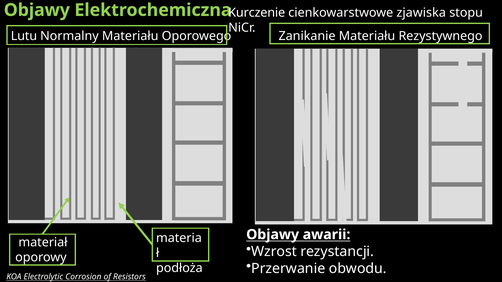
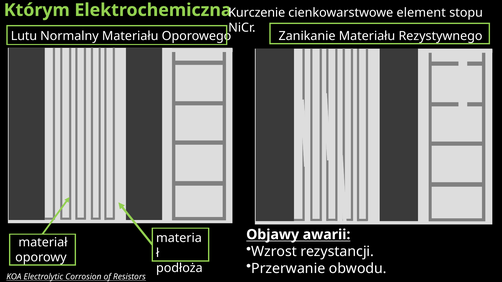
Objawy at (37, 10): Objawy -> Którym
zjawiska: zjawiska -> element
